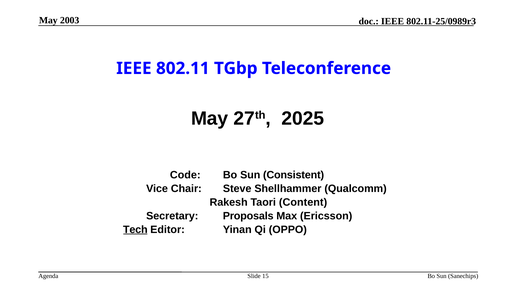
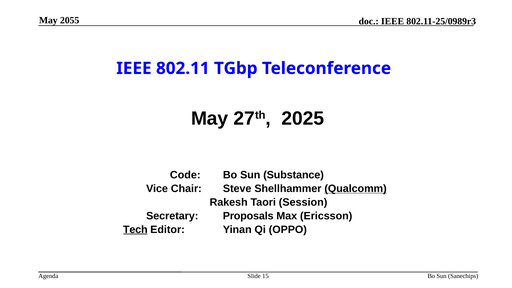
2003: 2003 -> 2055
Consistent: Consistent -> Substance
Qualcomm underline: none -> present
Content: Content -> Session
